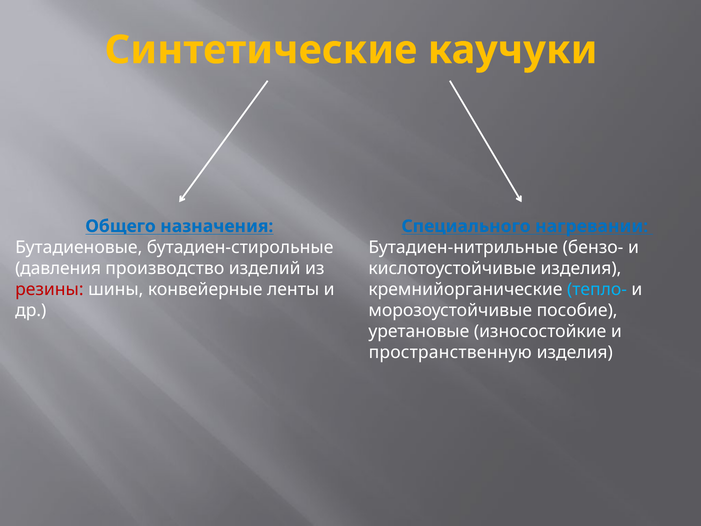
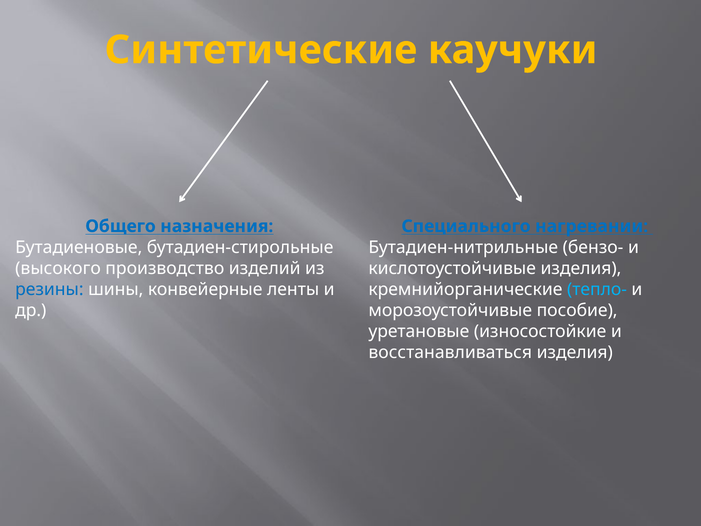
давления: давления -> высокого
резины colour: red -> blue
пространственную: пространственную -> восстанавливаться
